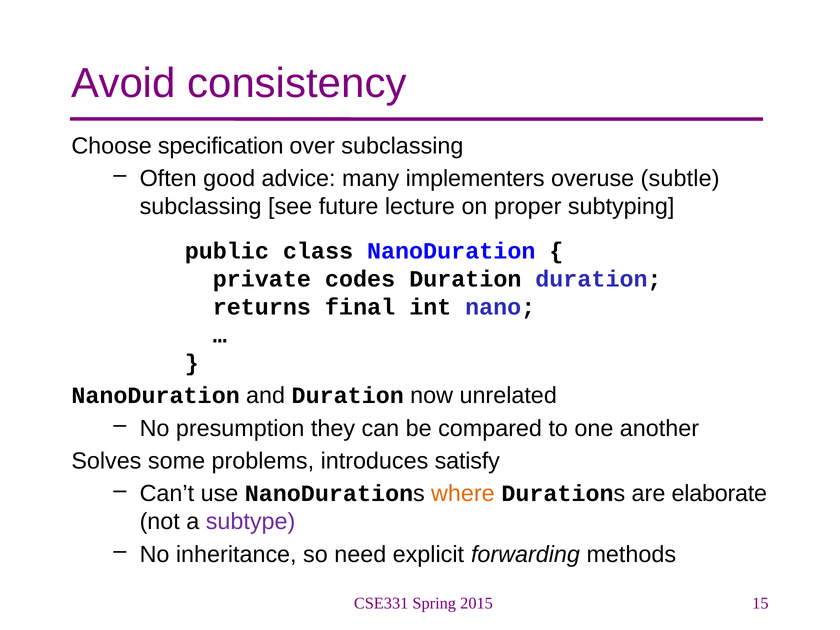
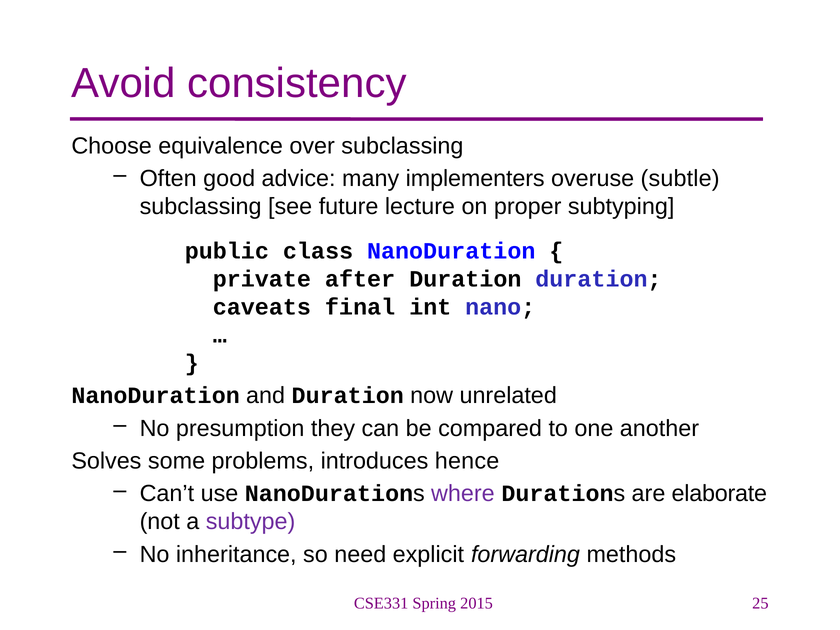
specification: specification -> equivalence
codes: codes -> after
returns: returns -> caveats
satisfy: satisfy -> hence
where colour: orange -> purple
15: 15 -> 25
